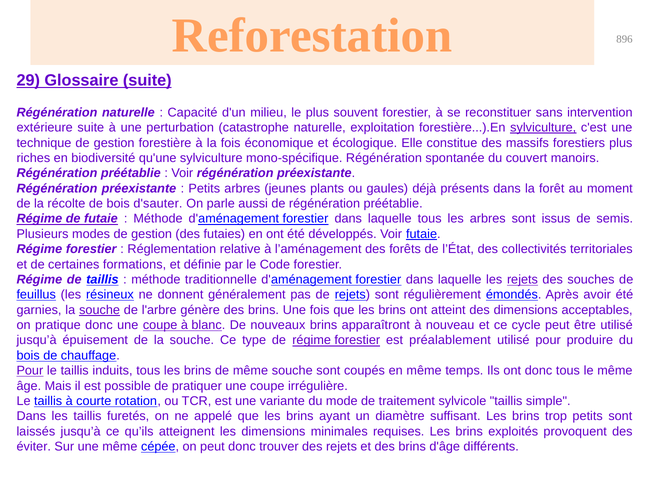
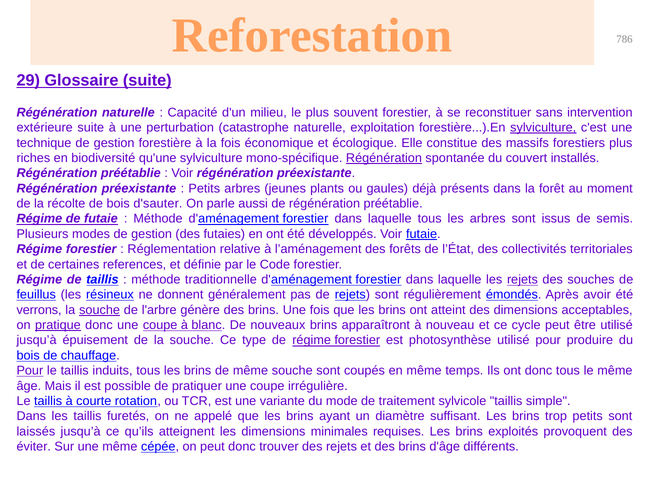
896: 896 -> 786
Régénération at (384, 158) underline: none -> present
manoirs: manoirs -> installés
formations: formations -> references
garnies: garnies -> verrons
pratique underline: none -> present
préalablement: préalablement -> photosynthèse
